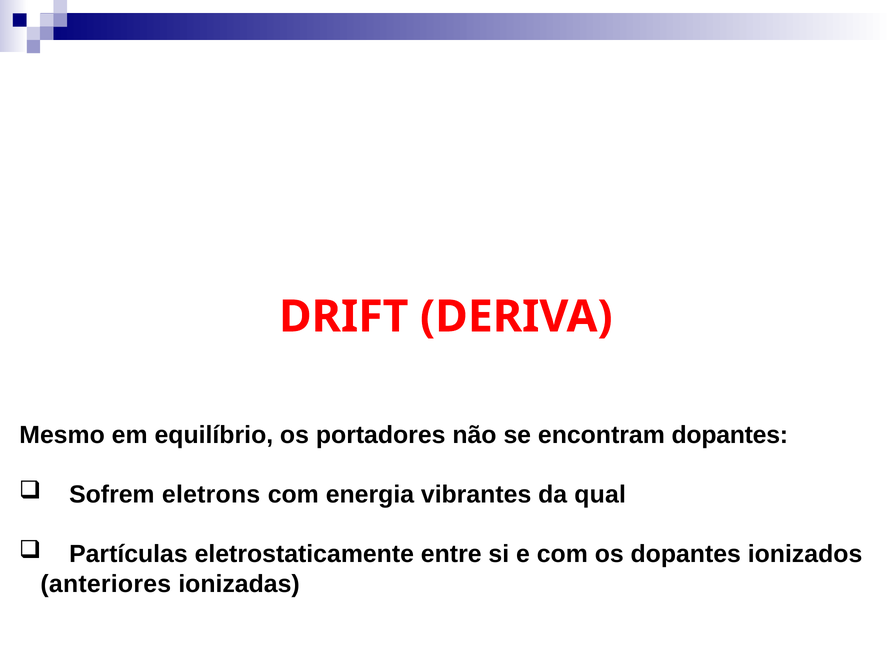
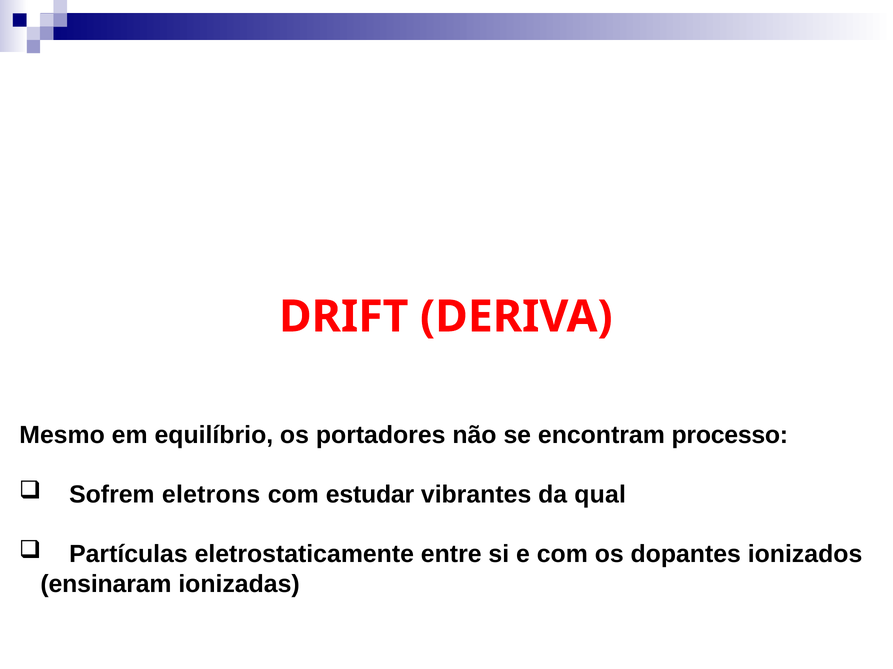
encontram dopantes: dopantes -> processo
energia: energia -> estudar
anteriores: anteriores -> ensinaram
